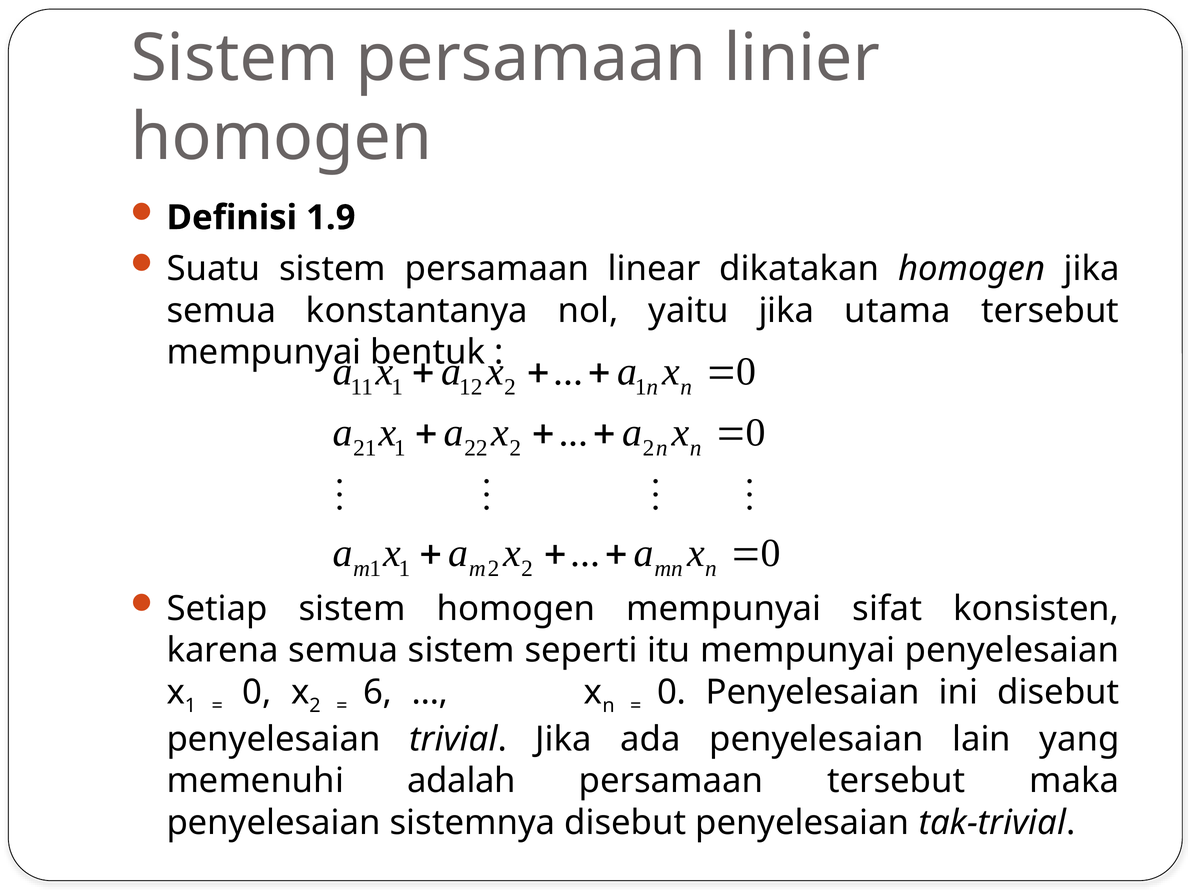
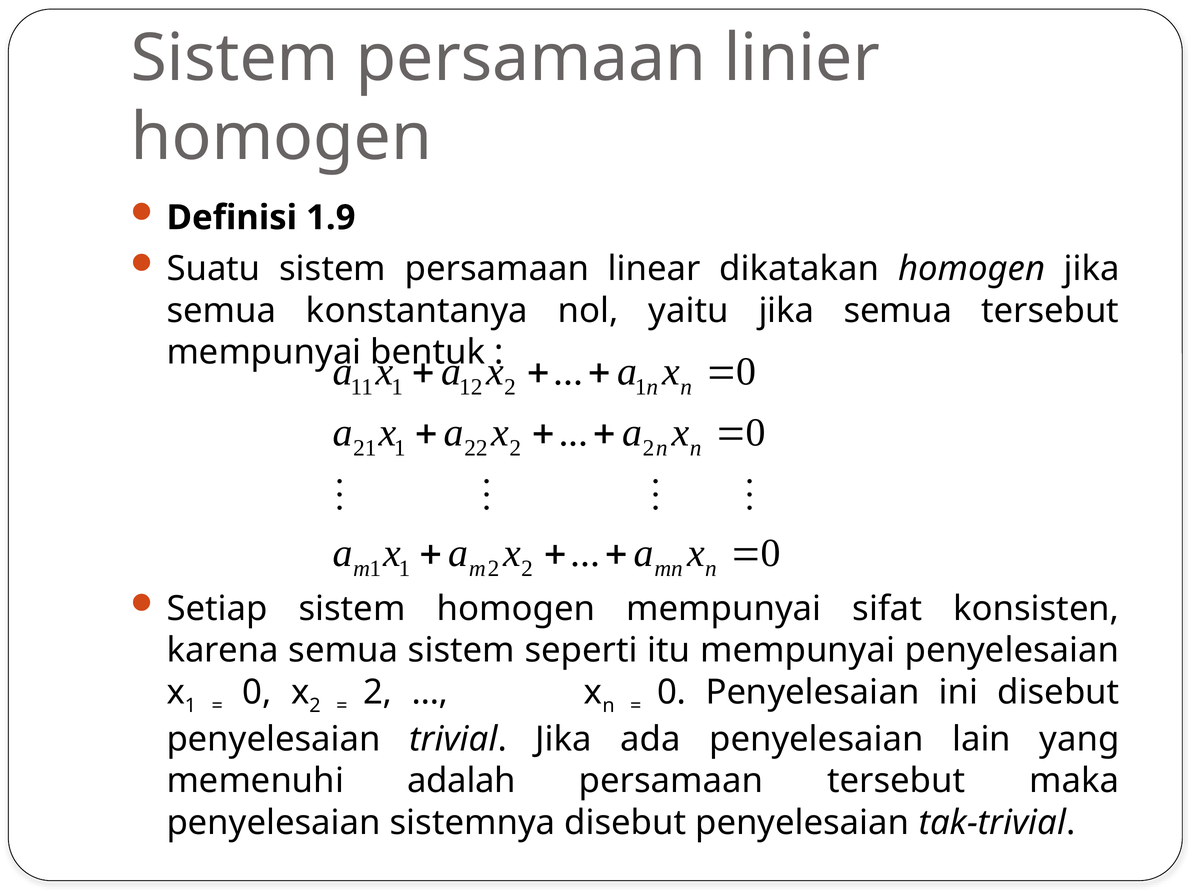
yaitu jika utama: utama -> semua
6 at (378, 692): 6 -> 2
